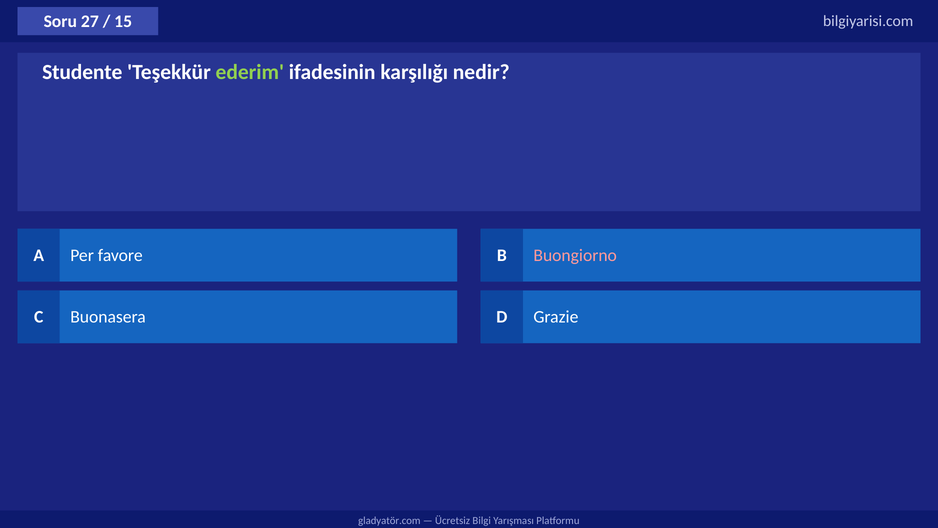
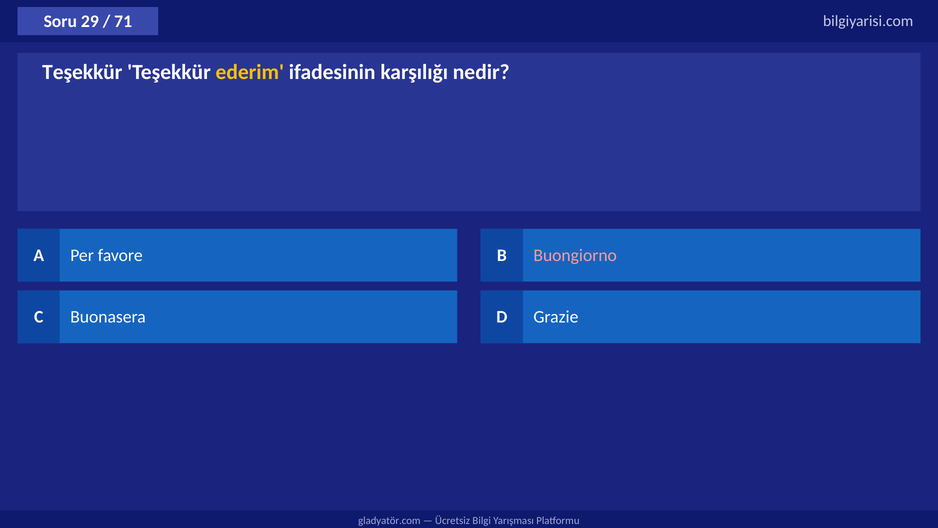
27: 27 -> 29
15: 15 -> 71
Studente at (82, 72): Studente -> Teşekkür
ederim colour: light green -> yellow
